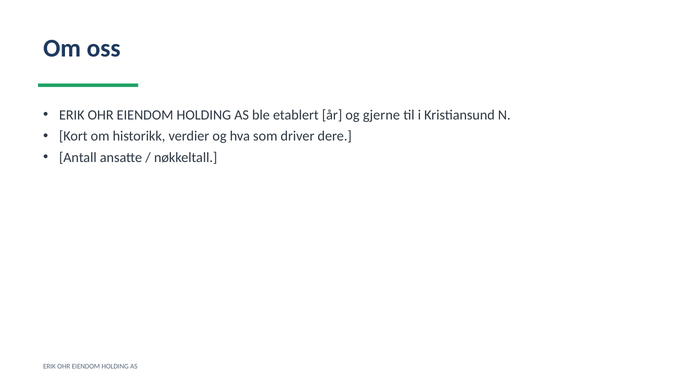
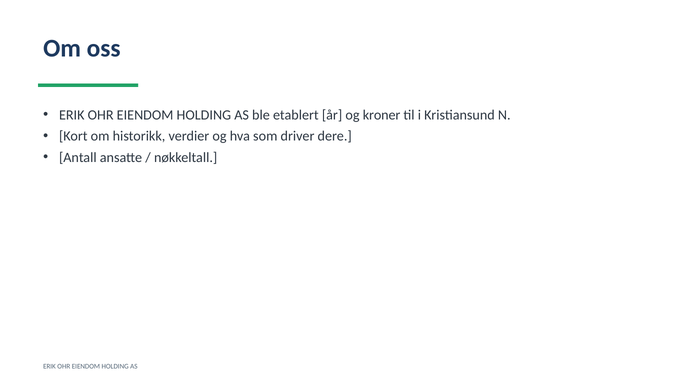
gjerne: gjerne -> kroner
